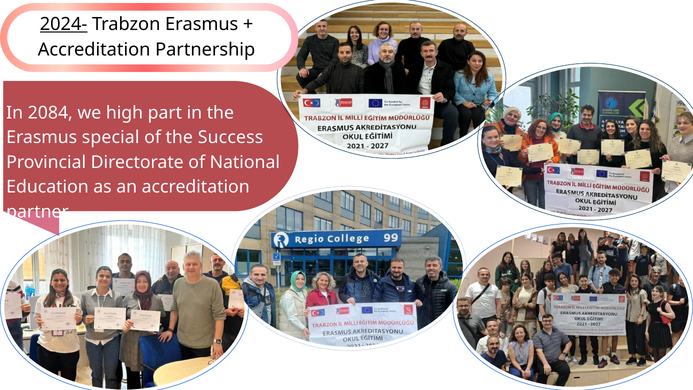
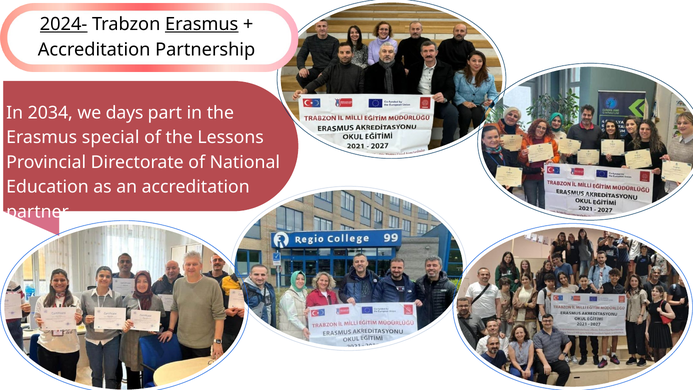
Erasmus at (202, 24) underline: none -> present
2084: 2084 -> 2034
high: high -> days
Success: Success -> Lessons
